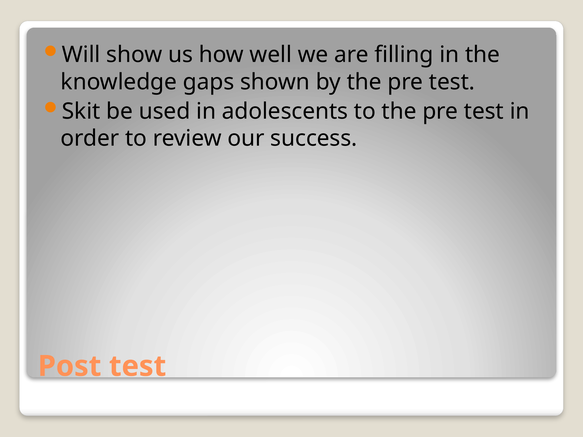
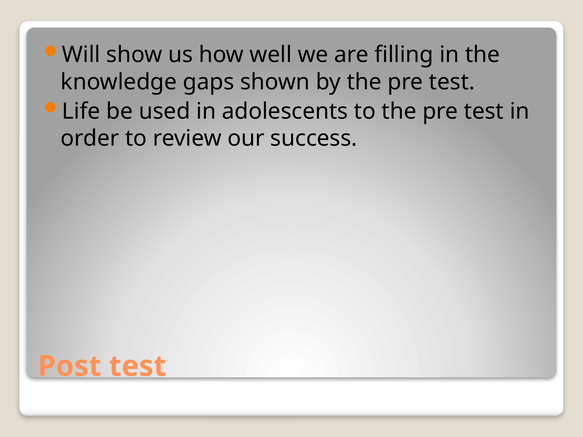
Skit: Skit -> Life
